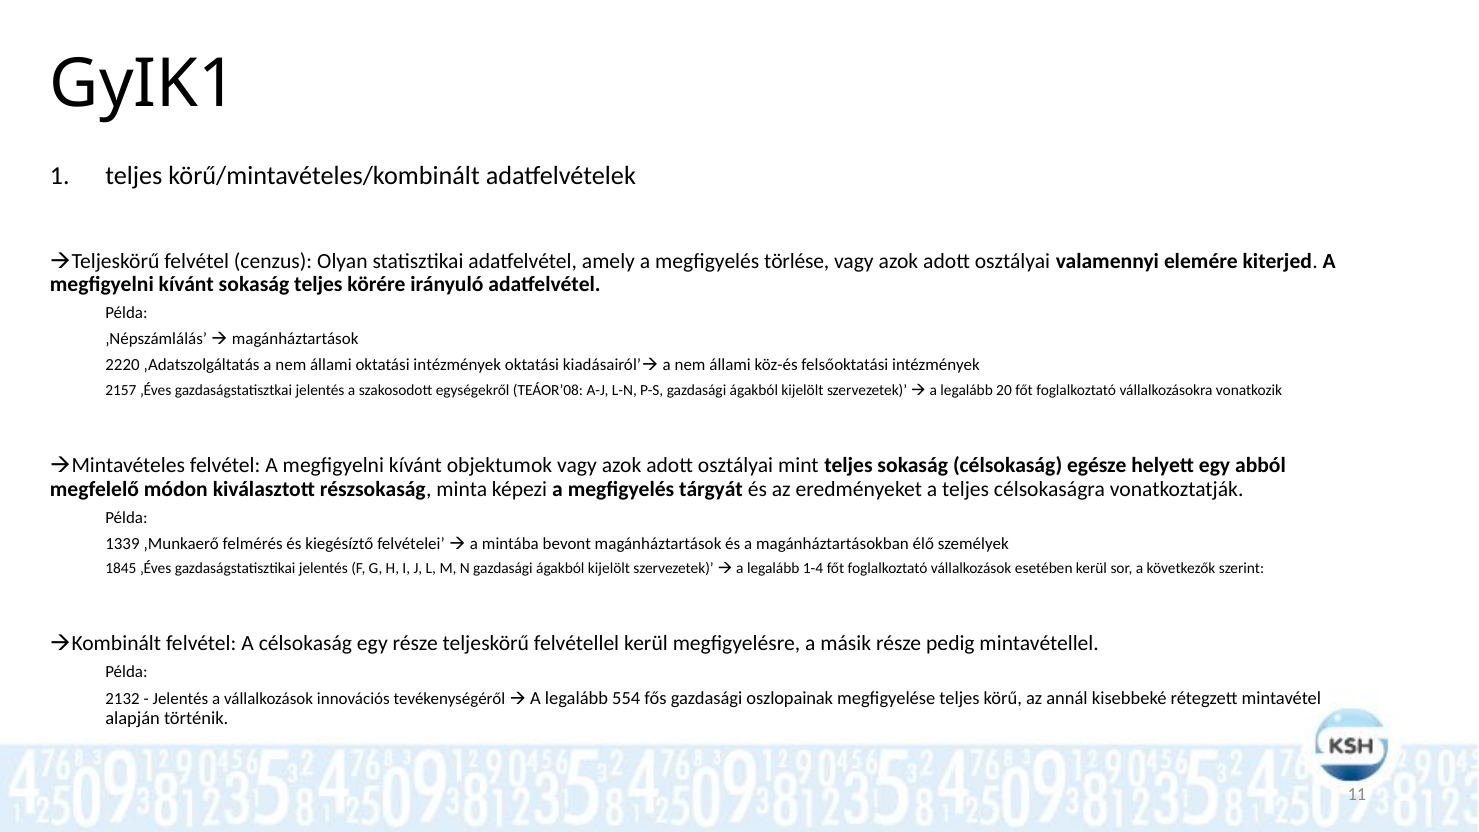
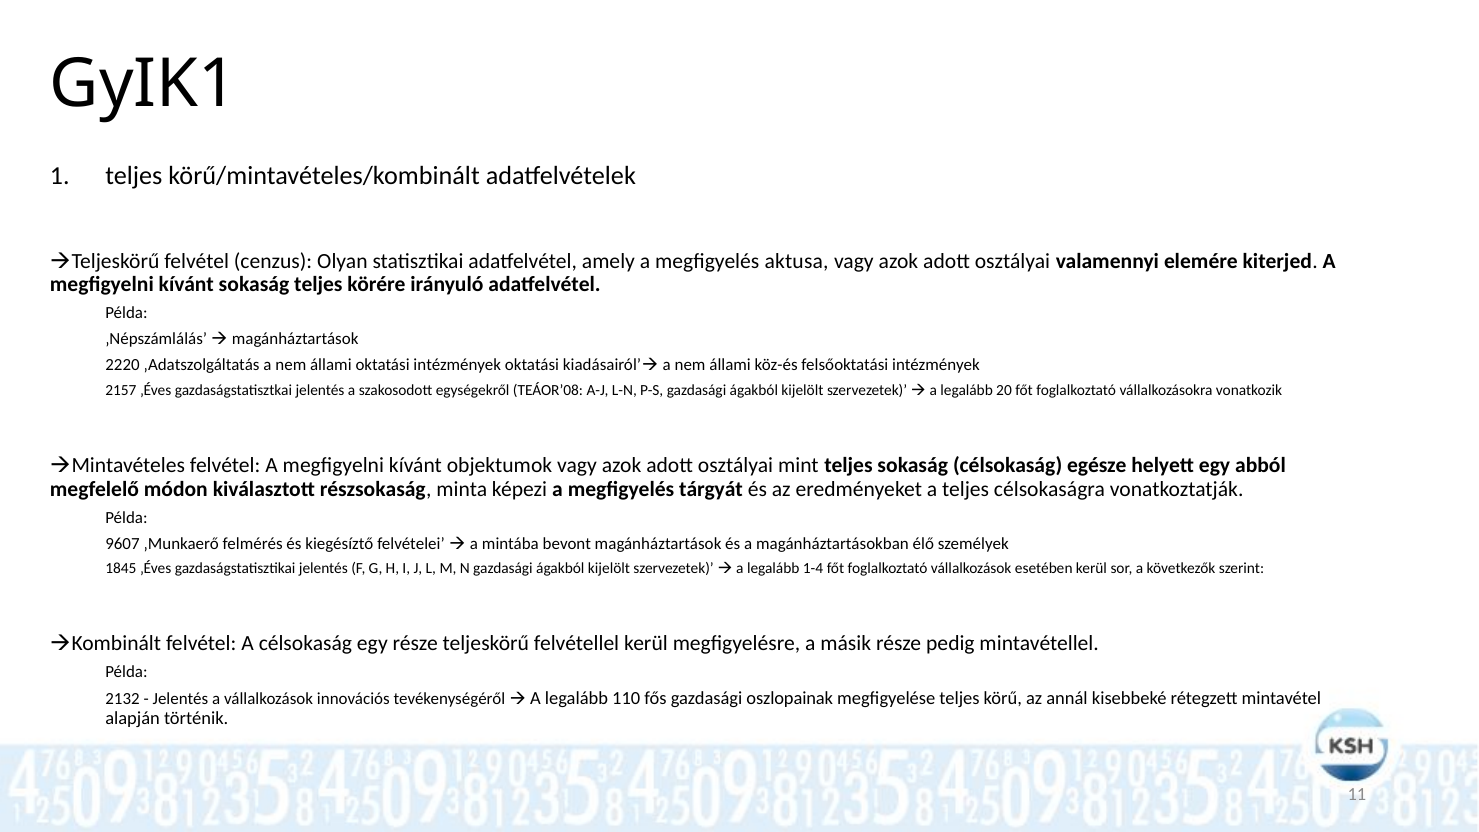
törlése: törlése -> aktusa
1339: 1339 -> 9607
554: 554 -> 110
